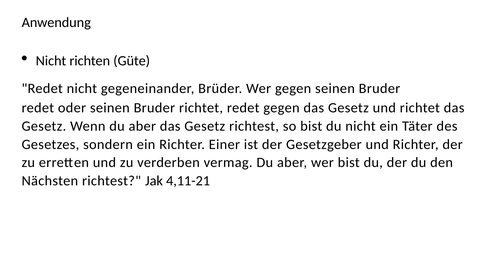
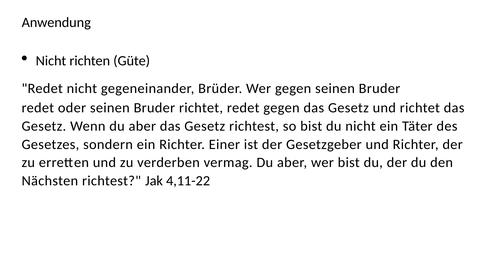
4,11-21: 4,11-21 -> 4,11-22
